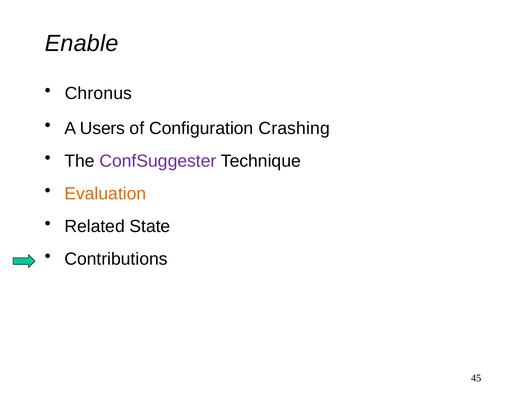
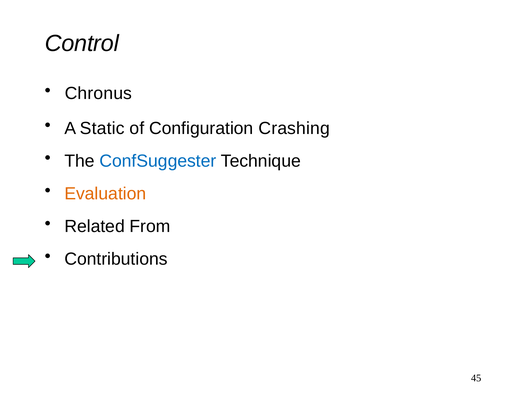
Enable: Enable -> Control
Users: Users -> Static
ConfSuggester colour: purple -> blue
State: State -> From
